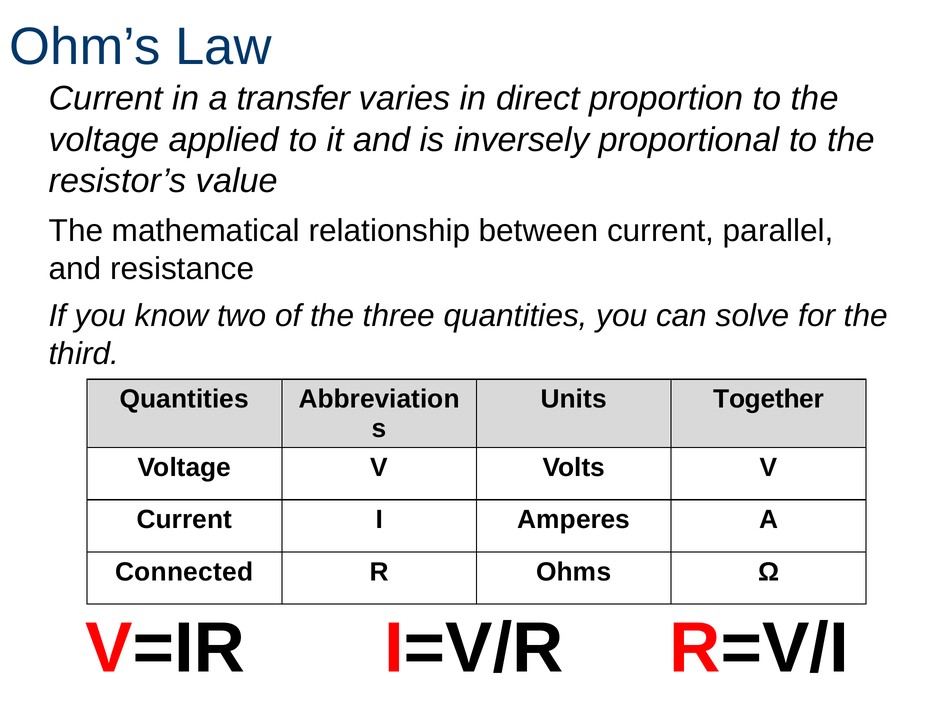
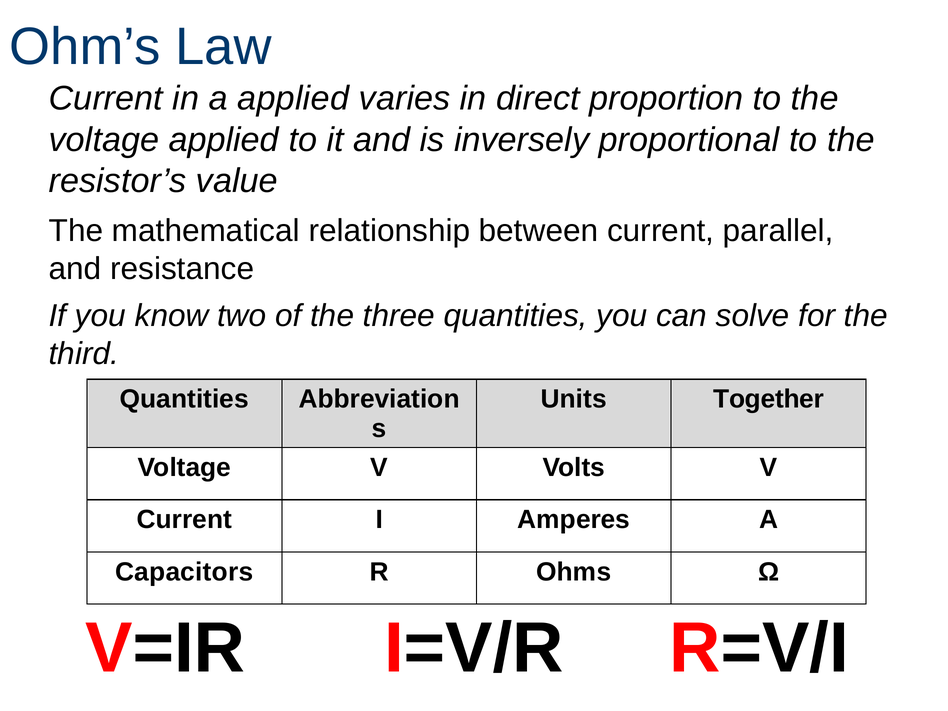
a transfer: transfer -> applied
Connected: Connected -> Capacitors
